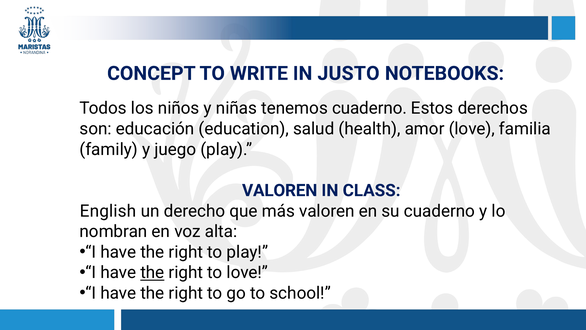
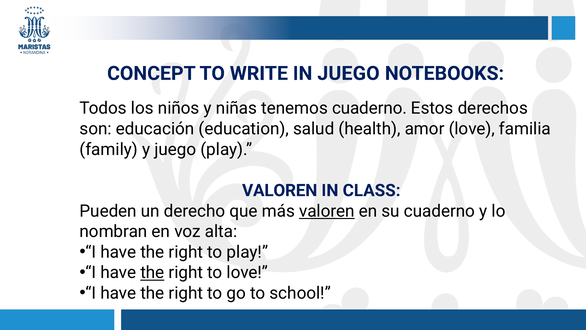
IN JUSTO: JUSTO -> JUEGO
English: English -> Pueden
valoren at (327, 211) underline: none -> present
